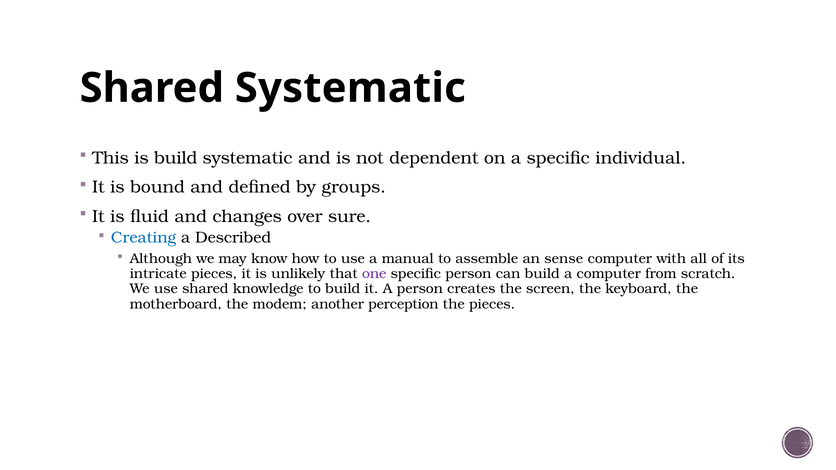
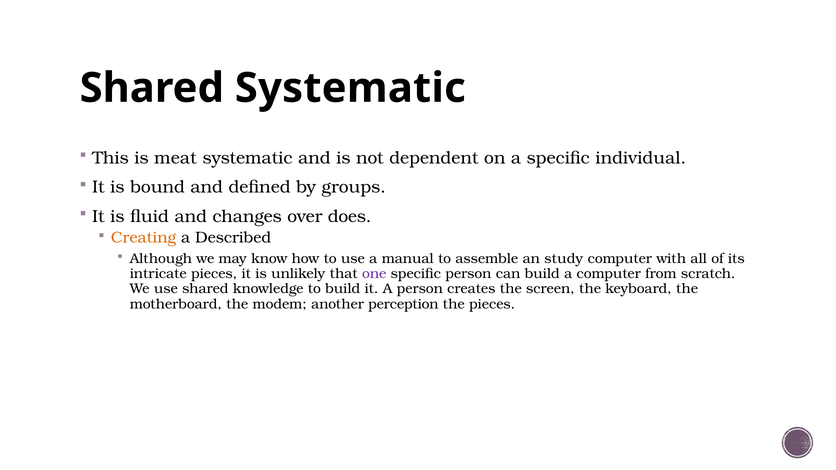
is build: build -> meat
sure: sure -> does
Creating colour: blue -> orange
sense: sense -> study
